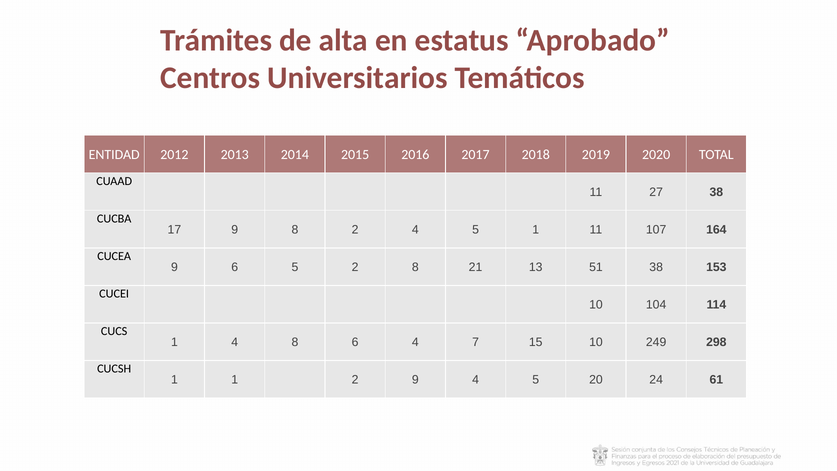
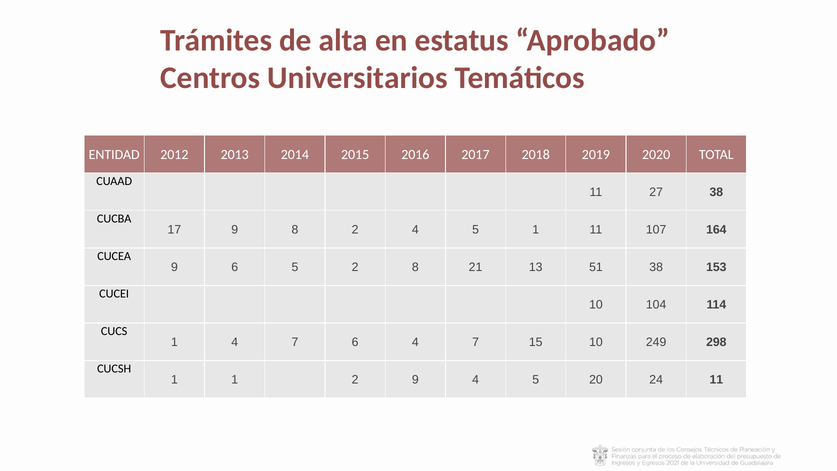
1 4 8: 8 -> 7
24 61: 61 -> 11
